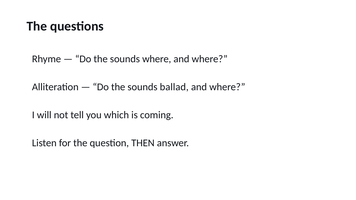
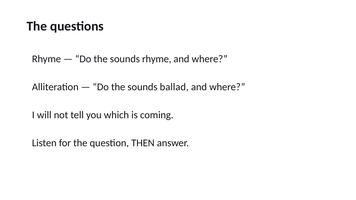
sounds where: where -> rhyme
